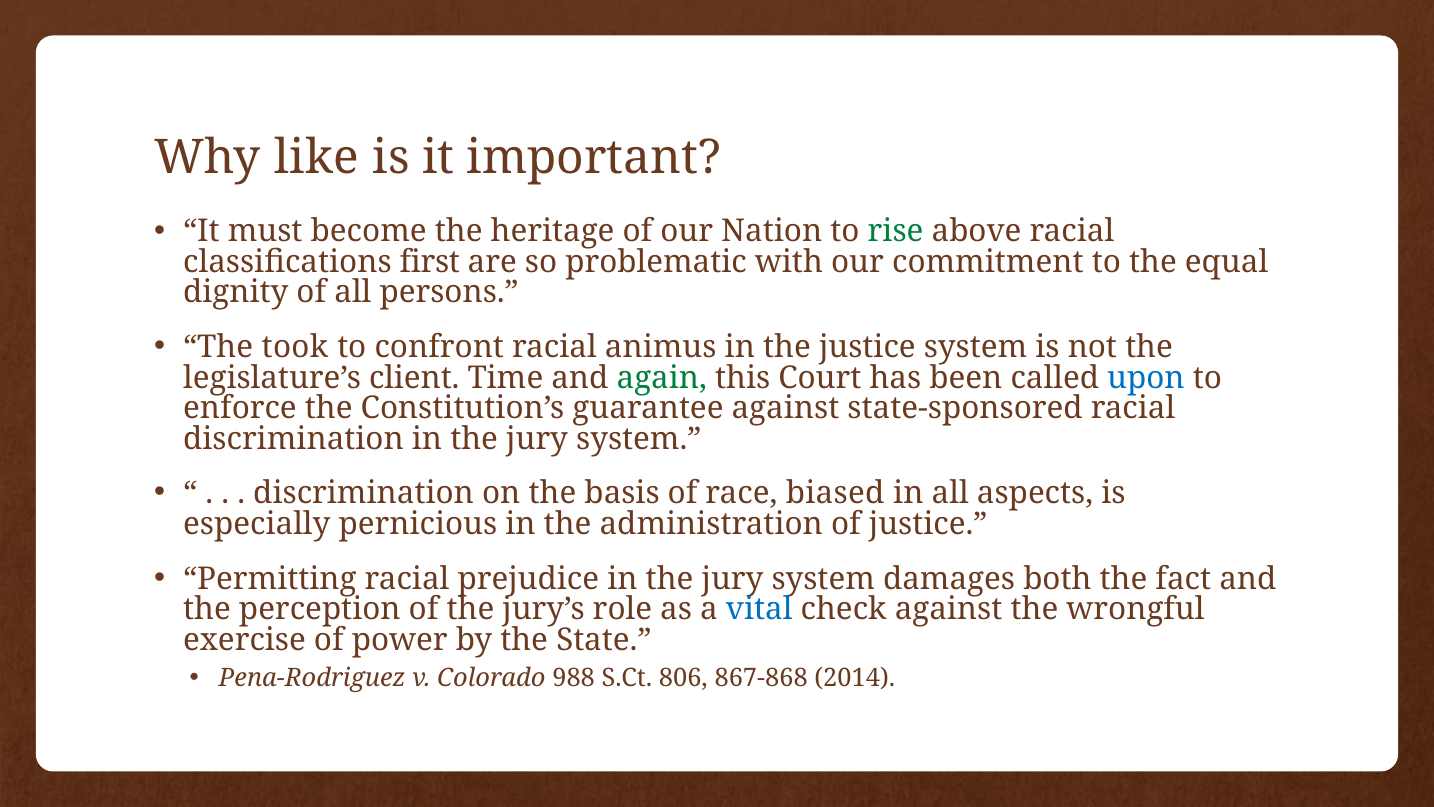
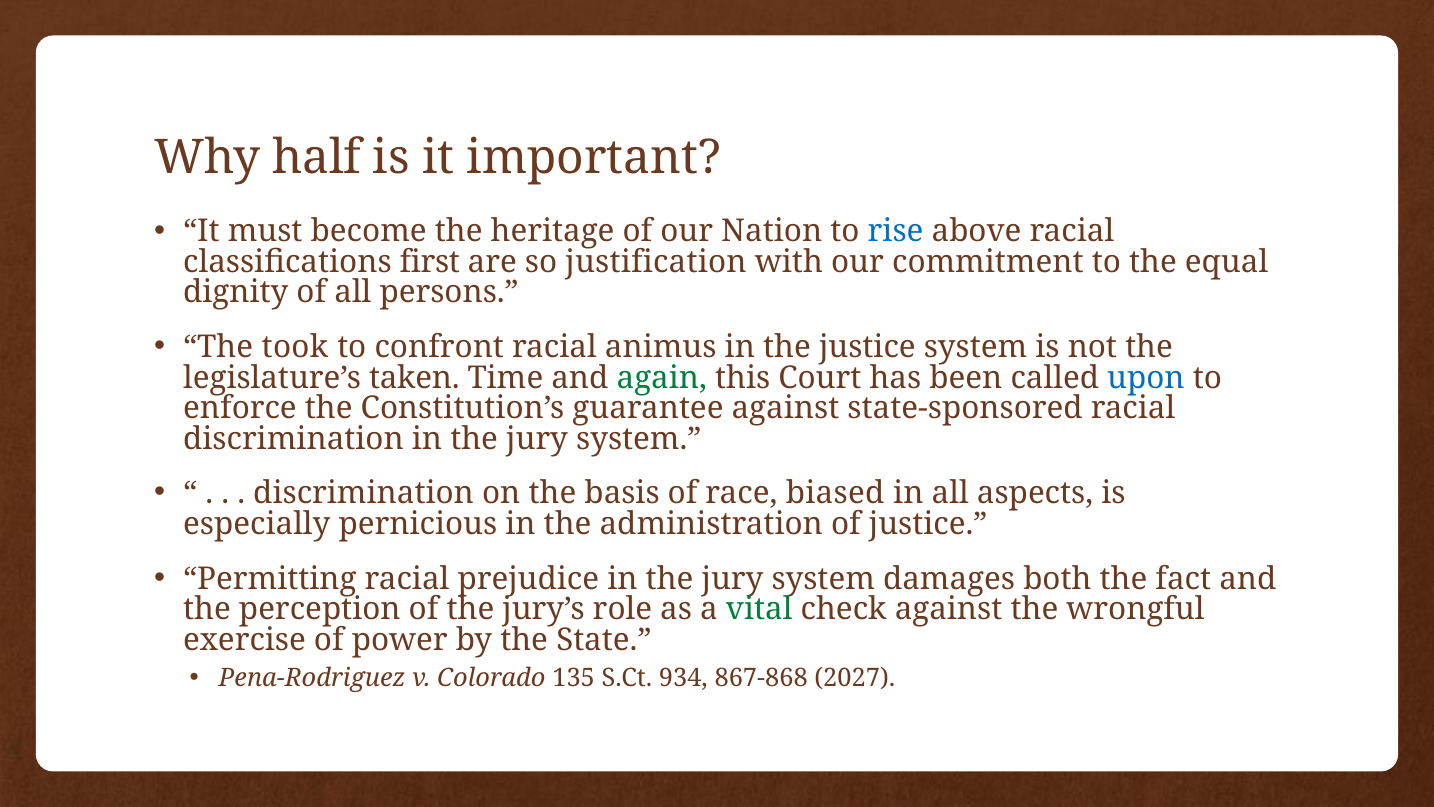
like: like -> half
rise colour: green -> blue
problematic: problematic -> justification
client: client -> taken
vital colour: blue -> green
988: 988 -> 135
806: 806 -> 934
2014: 2014 -> 2027
